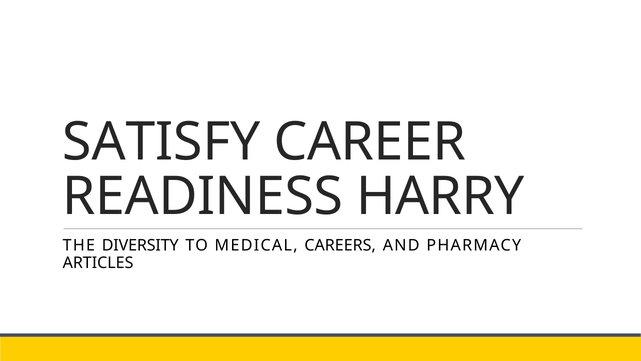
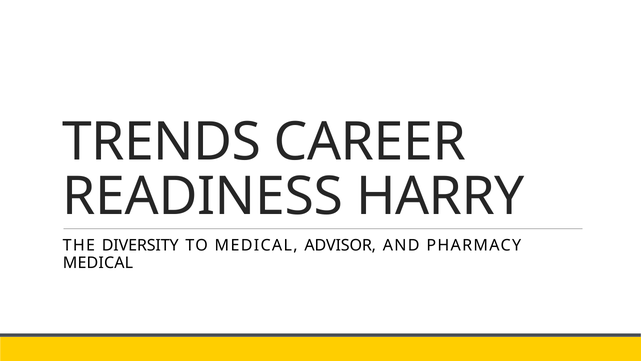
SATISFY: SATISFY -> TRENDS
CAREERS: CAREERS -> ADVISOR
ARTICLES at (98, 263): ARTICLES -> MEDICAL
